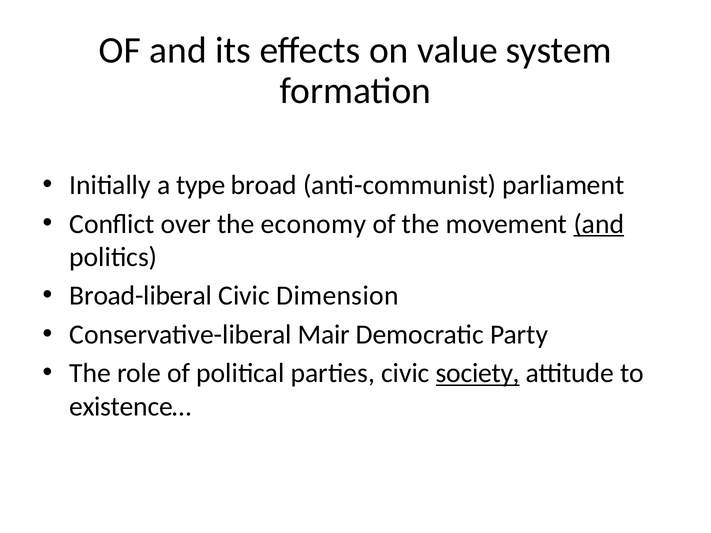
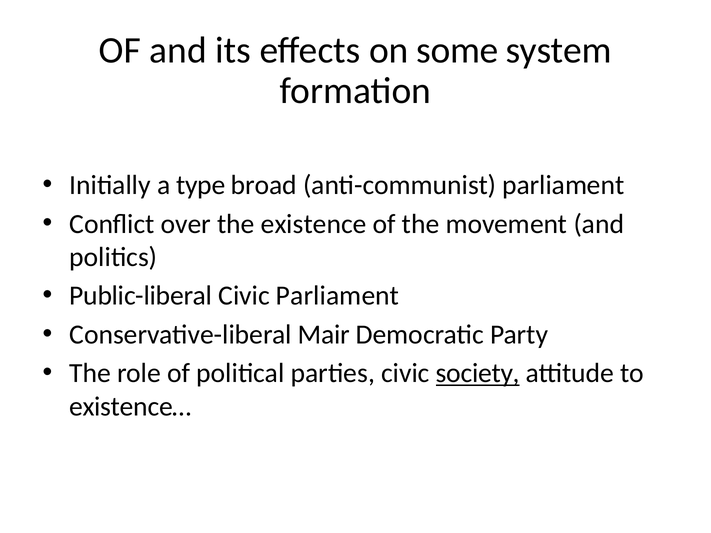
value: value -> some
economy: economy -> existence
and at (599, 224) underline: present -> none
Broad-liberal: Broad-liberal -> Public-liberal
Civic Dimension: Dimension -> Parliament
